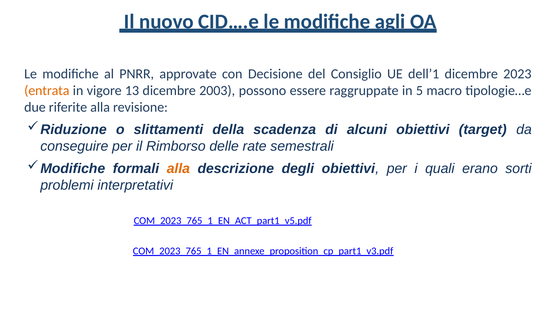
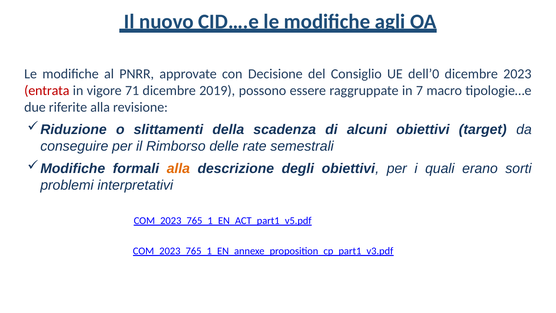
dell’1: dell’1 -> dell’0
entrata colour: orange -> red
13: 13 -> 71
2003: 2003 -> 2019
5: 5 -> 7
